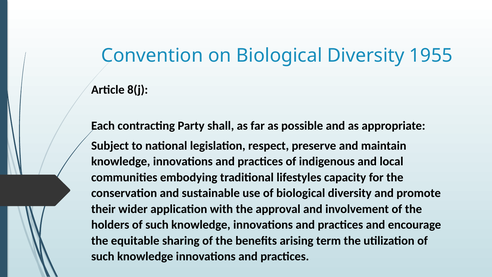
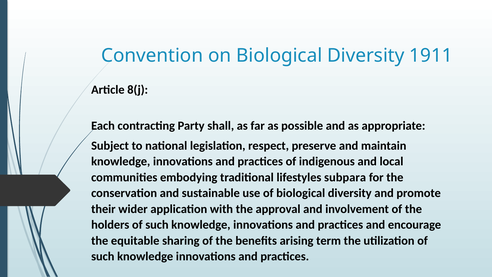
1955: 1955 -> 1911
capacity: capacity -> subpara
